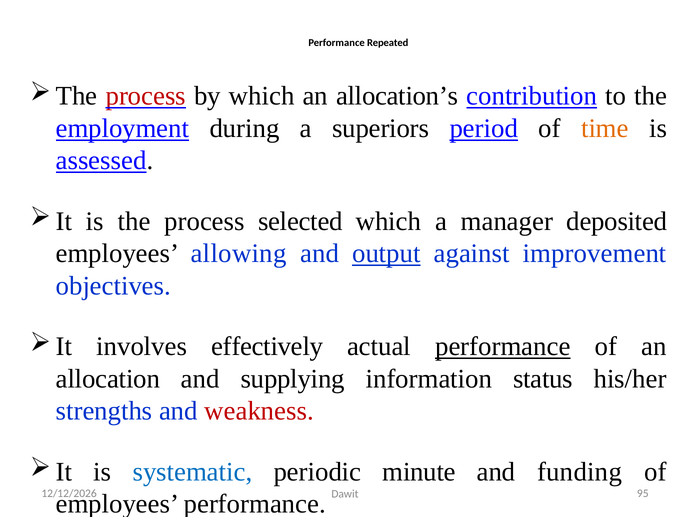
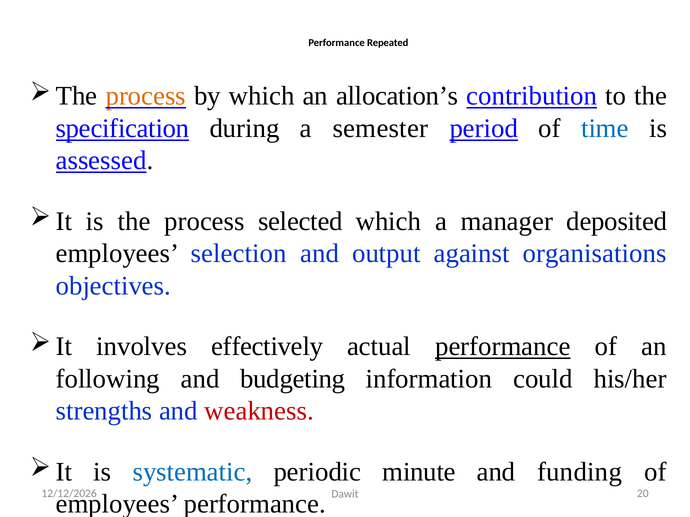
process at (146, 96) colour: red -> orange
employment: employment -> specification
superiors: superiors -> semester
time colour: orange -> blue
allowing: allowing -> selection
output underline: present -> none
improvement: improvement -> organisations
allocation: allocation -> following
supplying: supplying -> budgeting
status: status -> could
95: 95 -> 20
